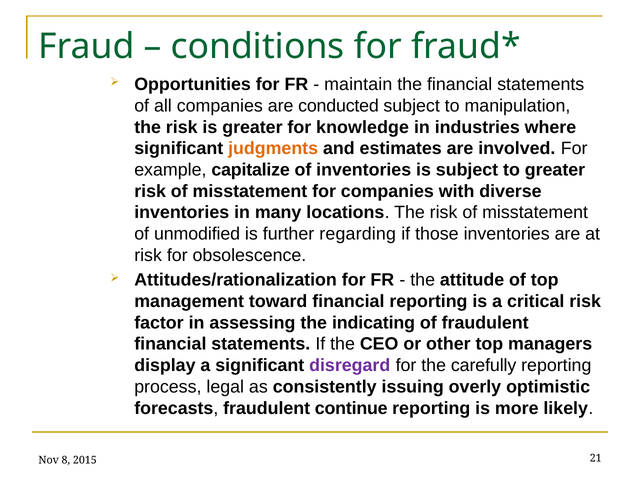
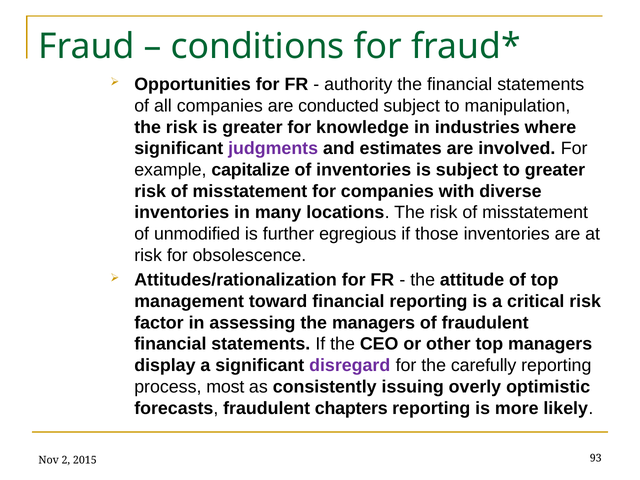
maintain: maintain -> authority
judgments colour: orange -> purple
regarding: regarding -> egregious
the indicating: indicating -> managers
legal: legal -> most
continue: continue -> chapters
8: 8 -> 2
21: 21 -> 93
